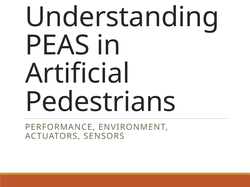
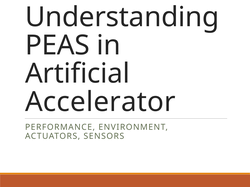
Pedestrians: Pedestrians -> Accelerator
